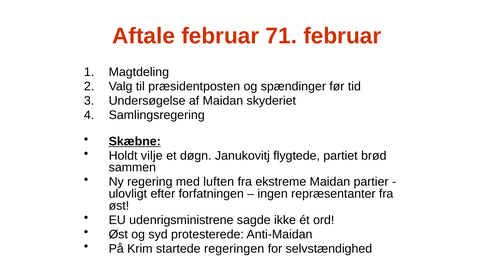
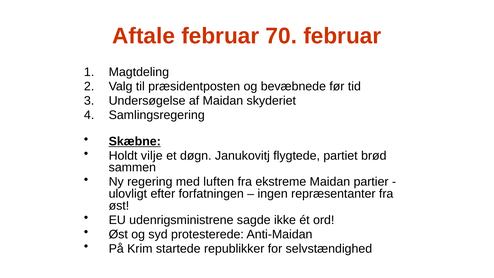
71: 71 -> 70
spændinger: spændinger -> bevæbnede
regeringen: regeringen -> republikker
